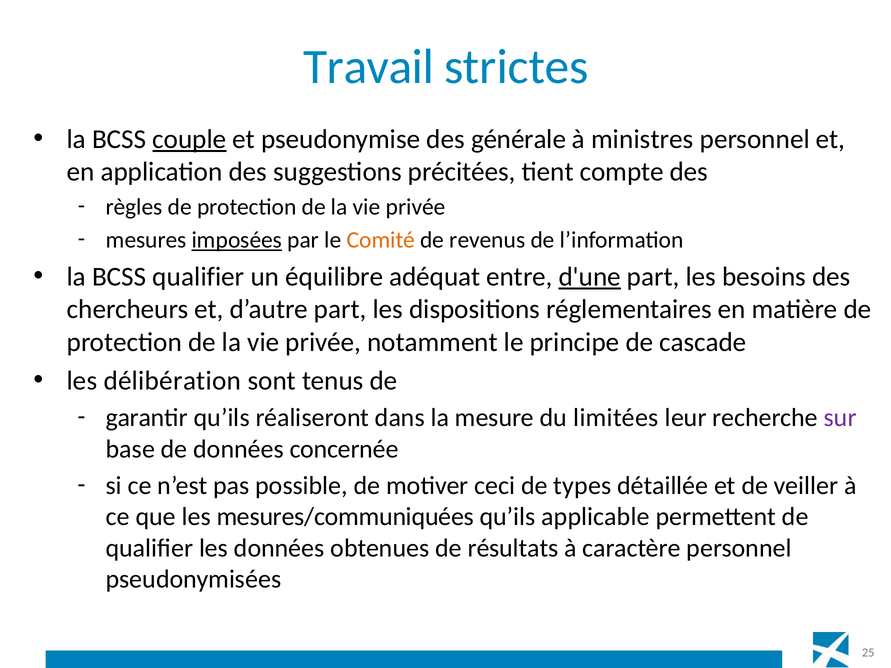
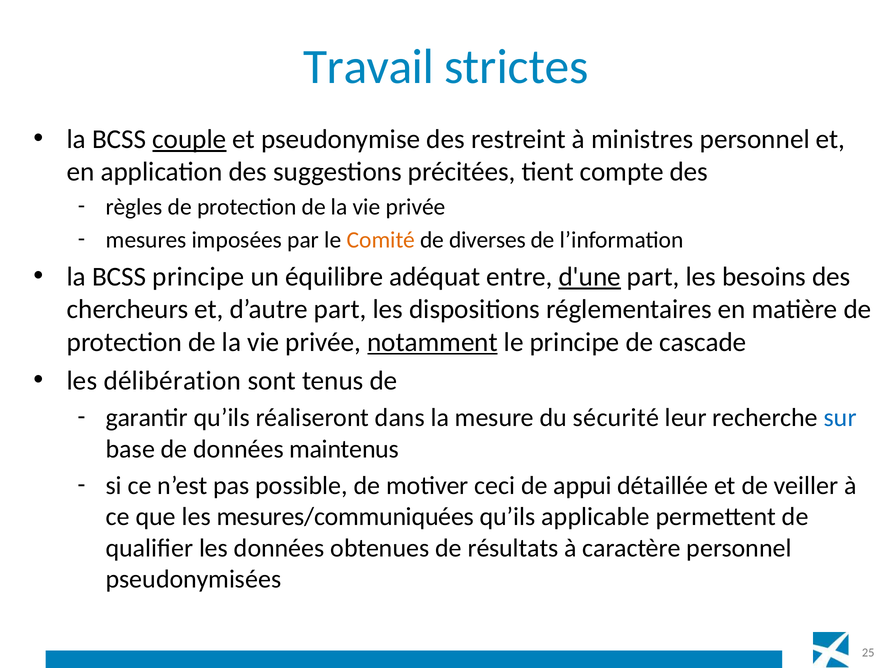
générale: générale -> restreint
imposées underline: present -> none
revenus: revenus -> diverses
BCSS qualifier: qualifier -> principe
notamment underline: none -> present
limitées: limitées -> sécurité
sur colour: purple -> blue
concernée: concernée -> maintenus
types: types -> appui
